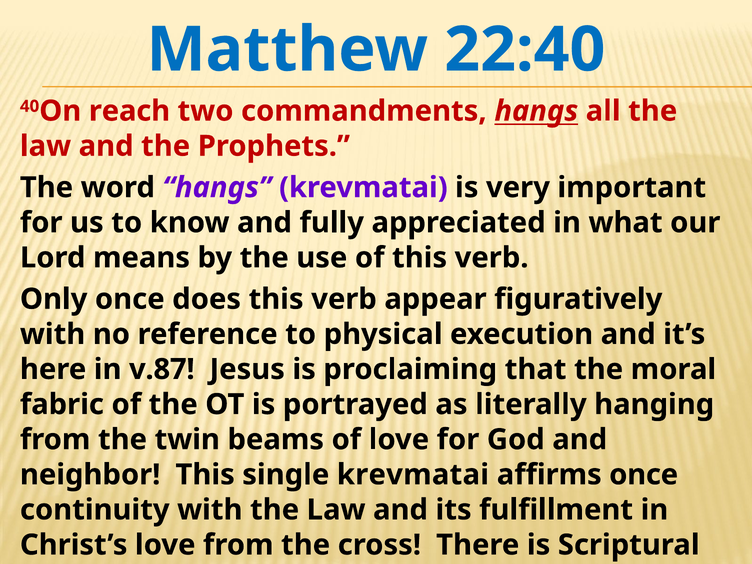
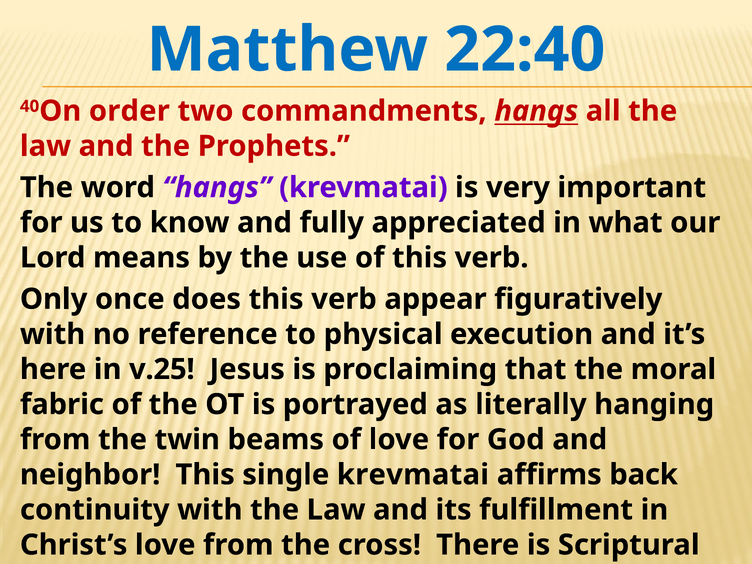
reach: reach -> order
v.87: v.87 -> v.25
affirms once: once -> back
